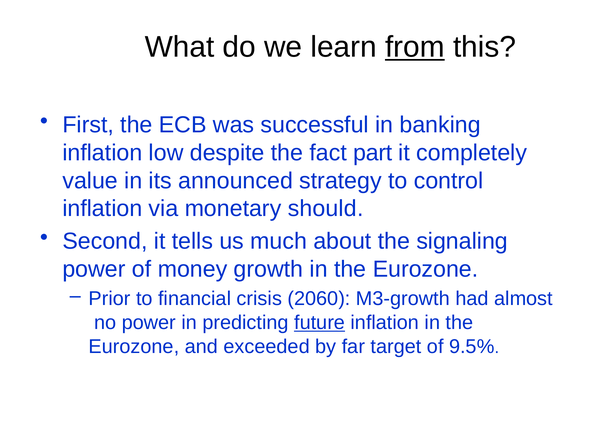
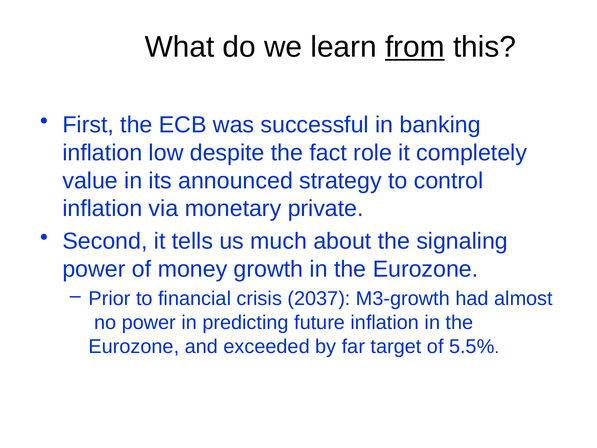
part: part -> role
should: should -> private
2060: 2060 -> 2037
future underline: present -> none
9.5%: 9.5% -> 5.5%
